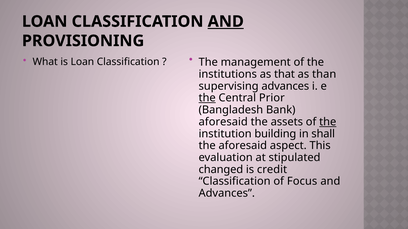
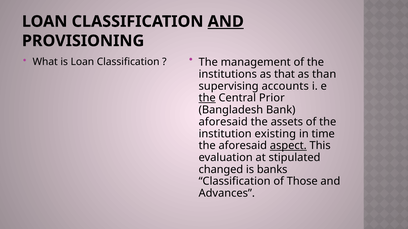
supervising advances: advances -> accounts
the at (328, 122) underline: present -> none
building: building -> existing
shall: shall -> time
aspect underline: none -> present
credit: credit -> banks
Focus: Focus -> Those
